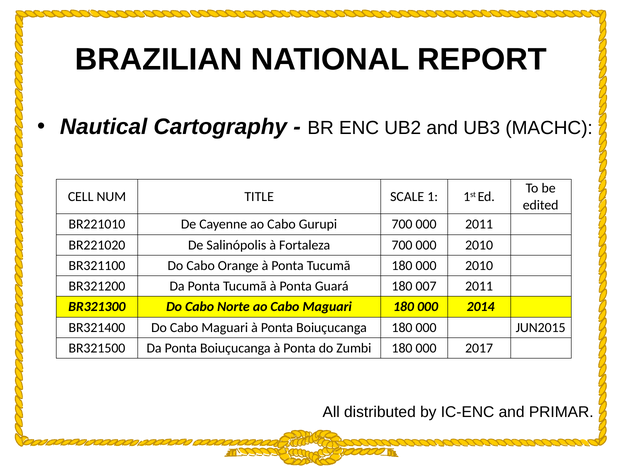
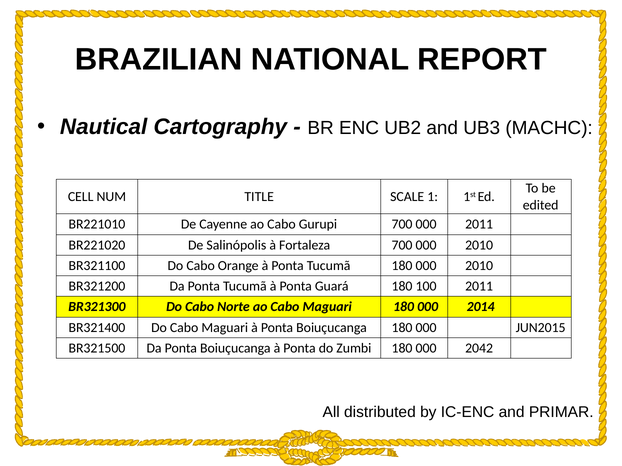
007: 007 -> 100
2017: 2017 -> 2042
